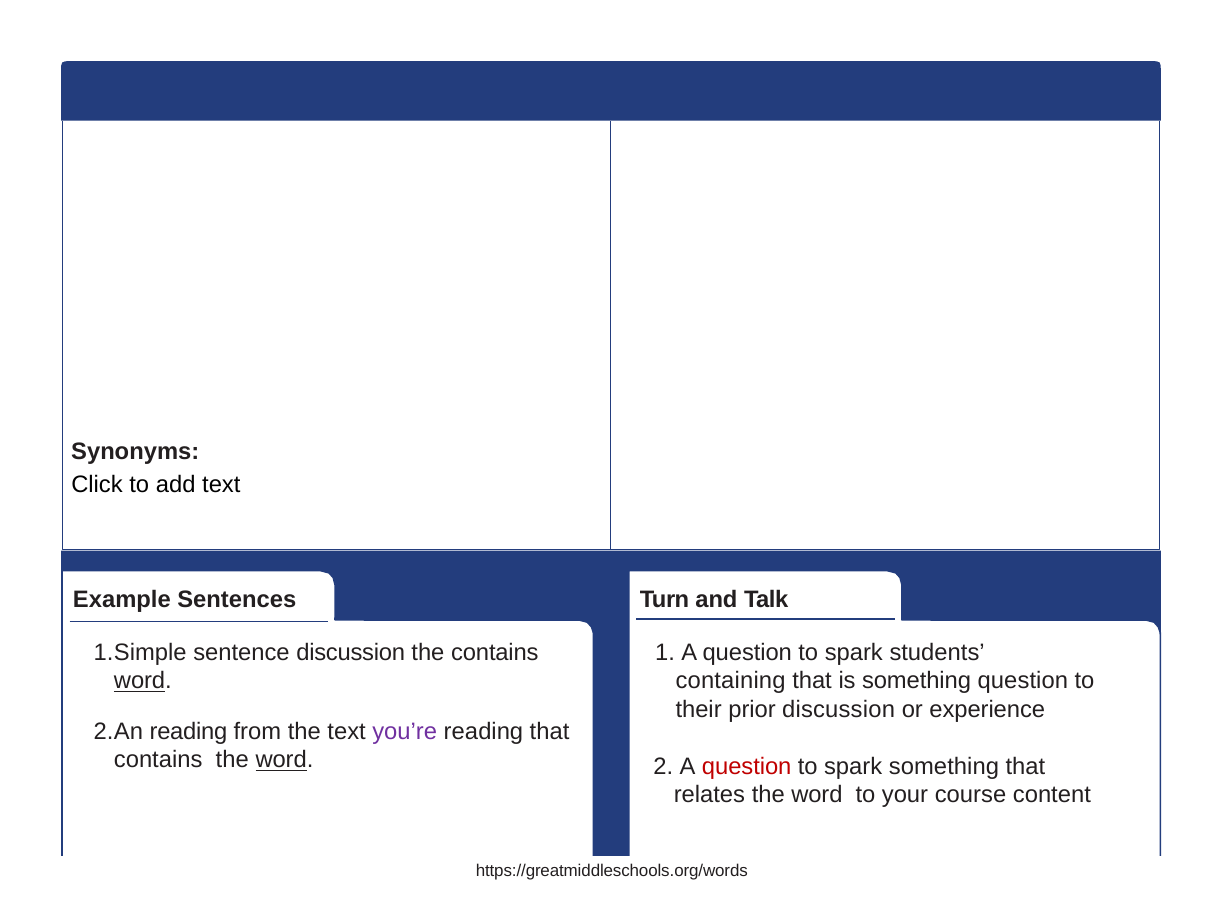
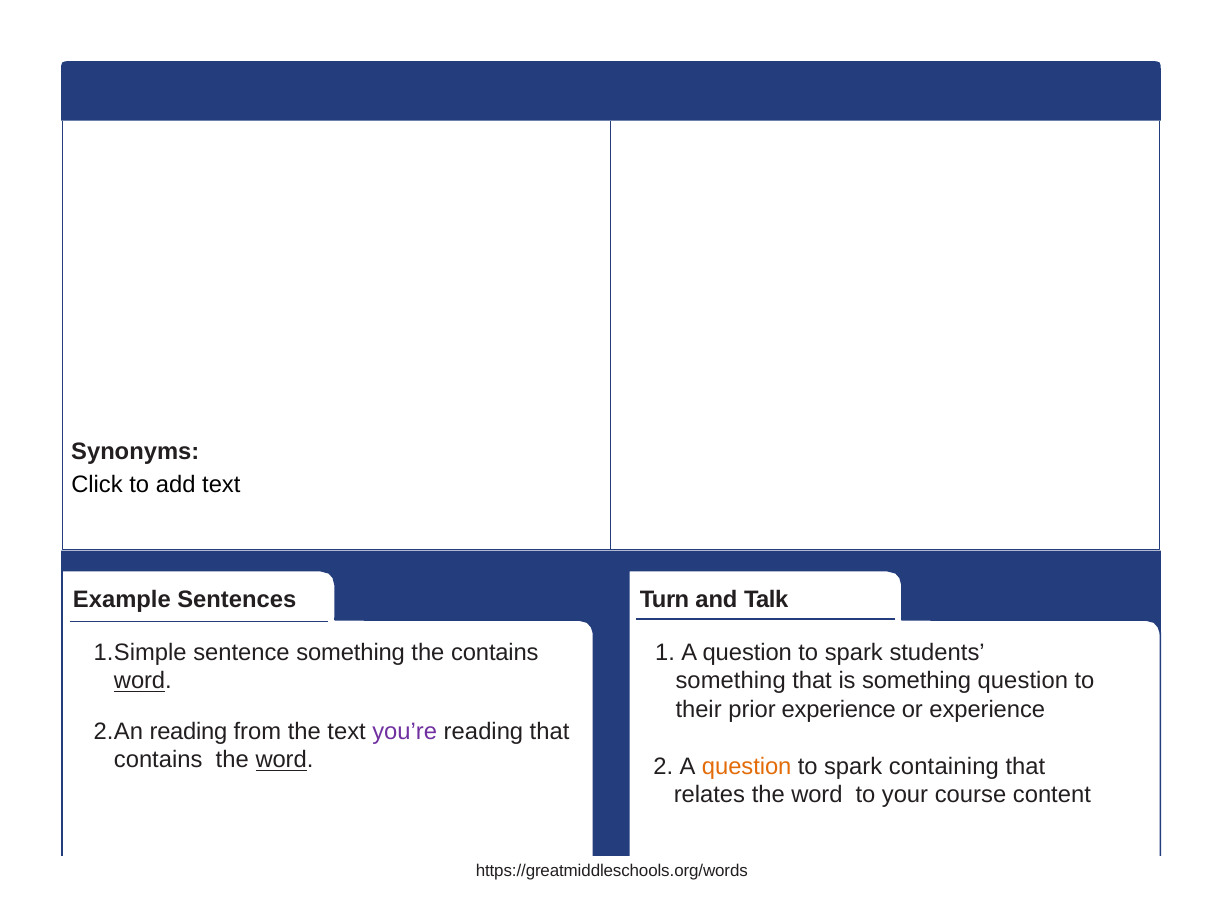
sentence discussion: discussion -> something
containing at (731, 680): containing -> something
prior discussion: discussion -> experience
question at (747, 766) colour: red -> orange
spark something: something -> containing
